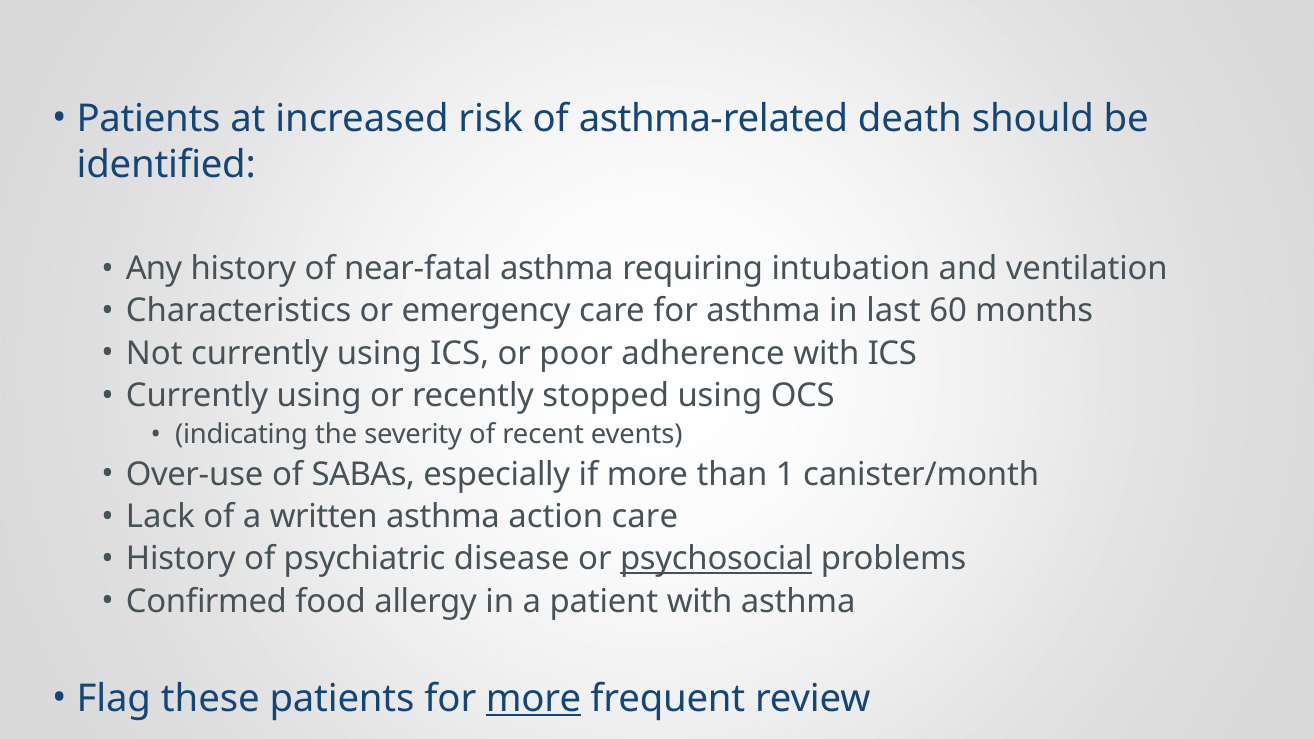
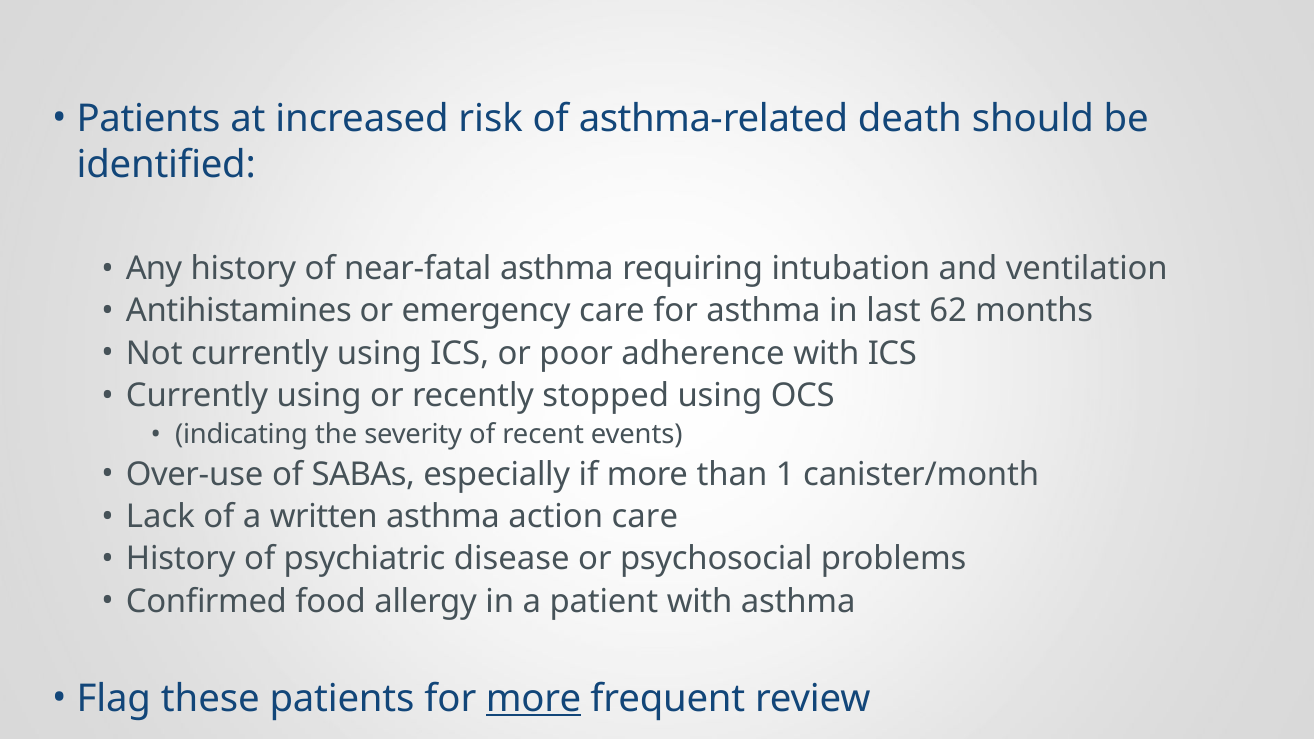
Characteristics: Characteristics -> Antihistamines
60: 60 -> 62
psychosocial underline: present -> none
